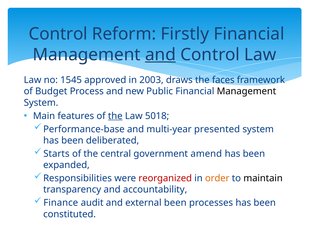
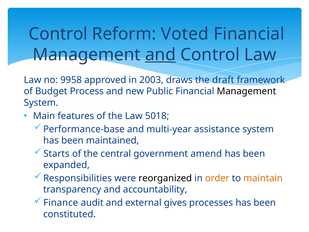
Firstly: Firstly -> Voted
1545: 1545 -> 9958
faces: faces -> draft
the at (115, 116) underline: present -> none
presented: presented -> assistance
deliberated: deliberated -> maintained
reorganized colour: red -> black
maintain colour: black -> orange
external been: been -> gives
